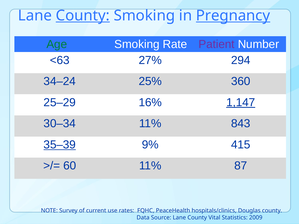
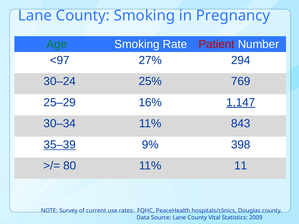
County at (83, 16) underline: present -> none
Pregnancy underline: present -> none
Patient colour: purple -> red
<63: <63 -> <97
34–24: 34–24 -> 30–24
360: 360 -> 769
415: 415 -> 398
60: 60 -> 80
87: 87 -> 11
